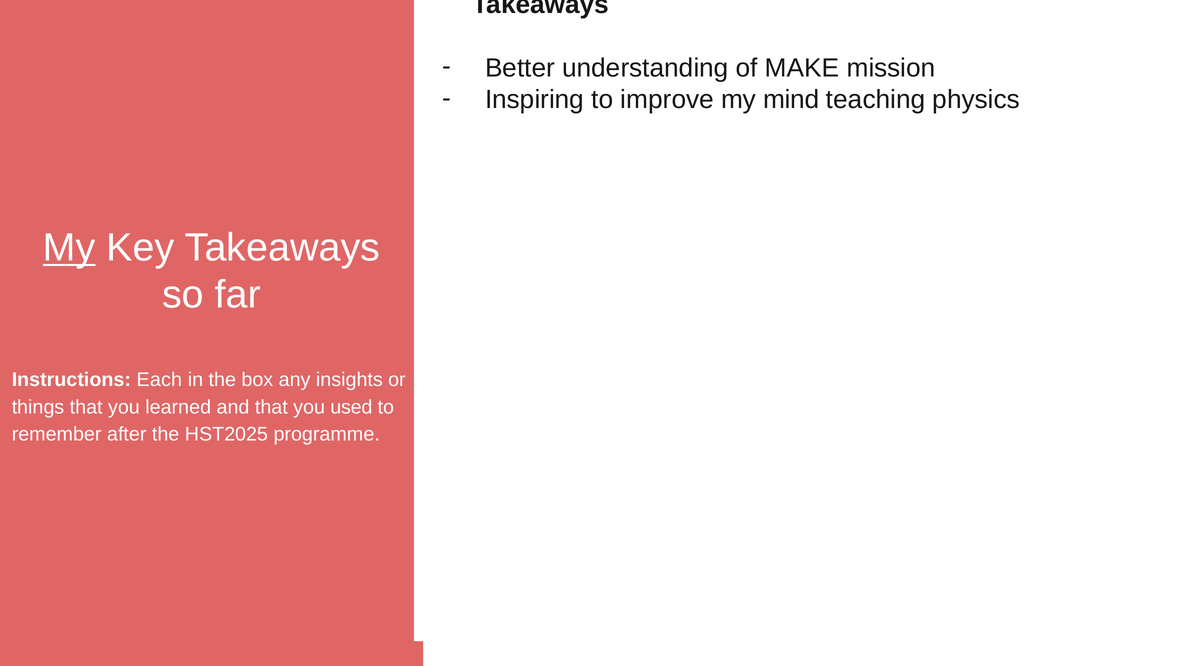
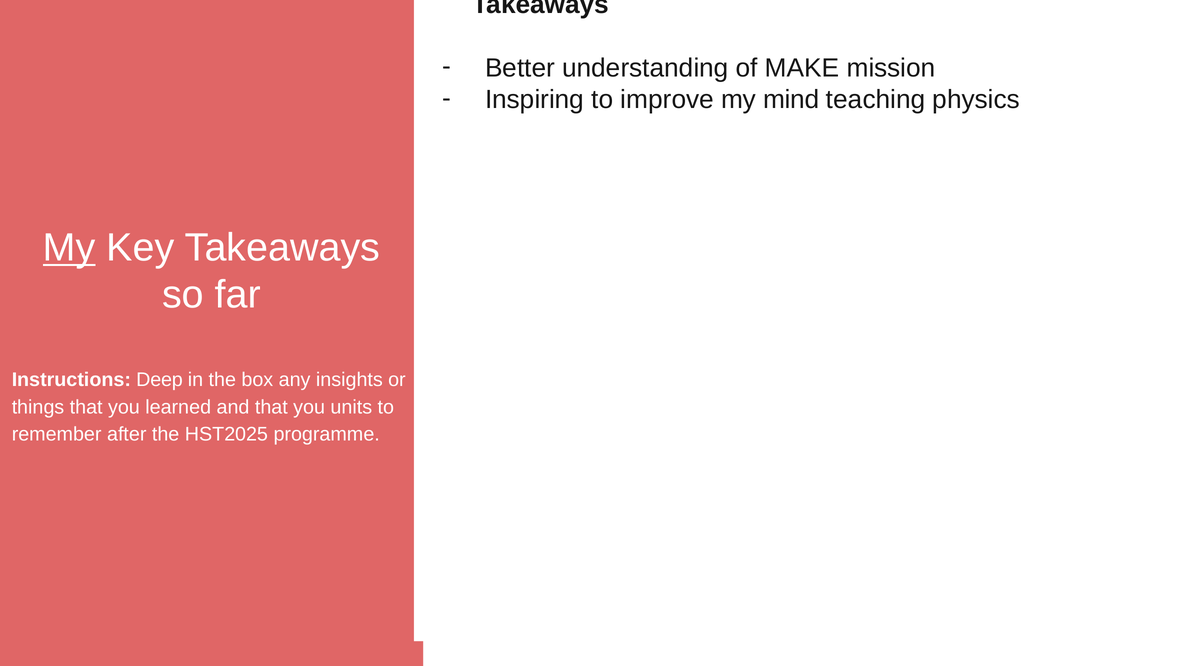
Each: Each -> Deep
used: used -> units
